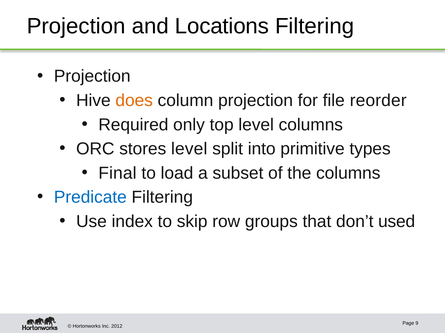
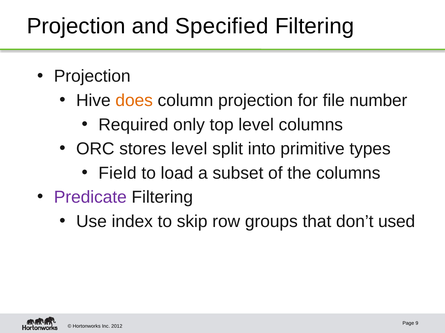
Locations: Locations -> Specified
reorder: reorder -> number
Final: Final -> Field
Predicate colour: blue -> purple
